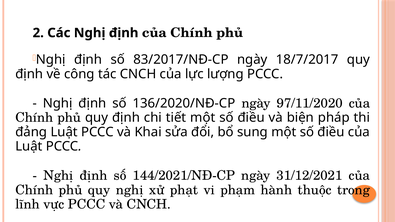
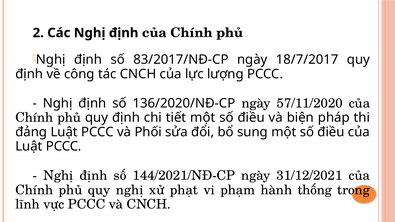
97/11/2020: 97/11/2020 -> 57/11/2020
Khai: Khai -> Phối
thuộc: thuộc -> thống
